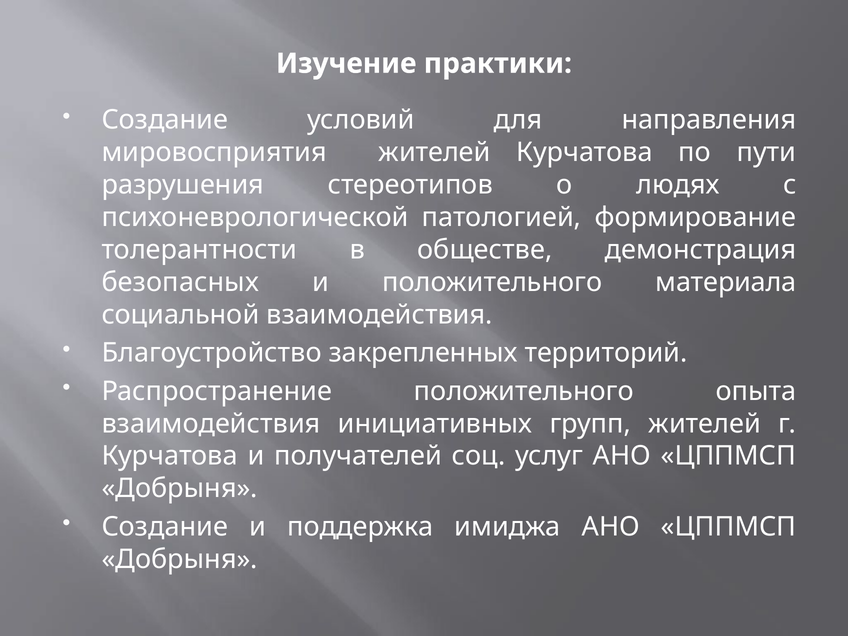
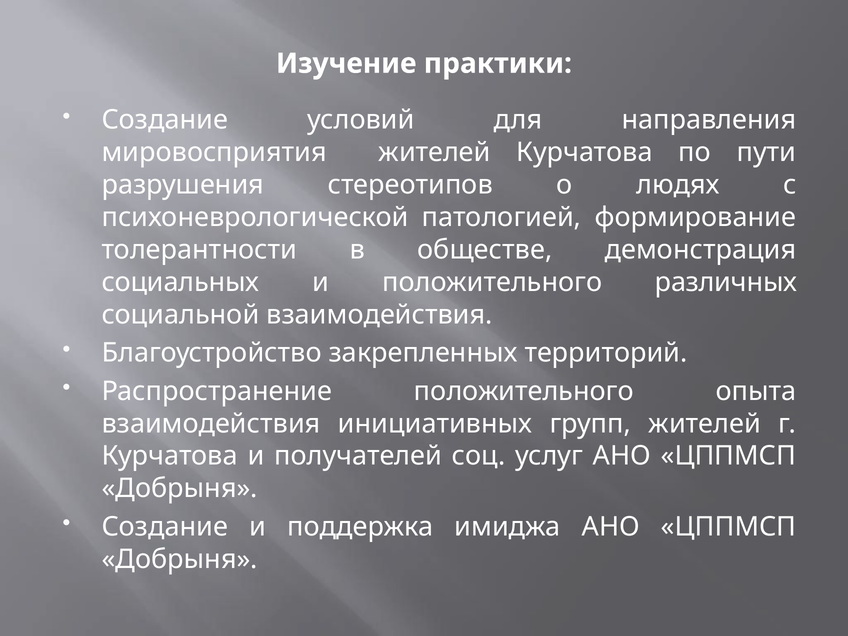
безопасных: безопасных -> социальных
материала: материала -> различных
